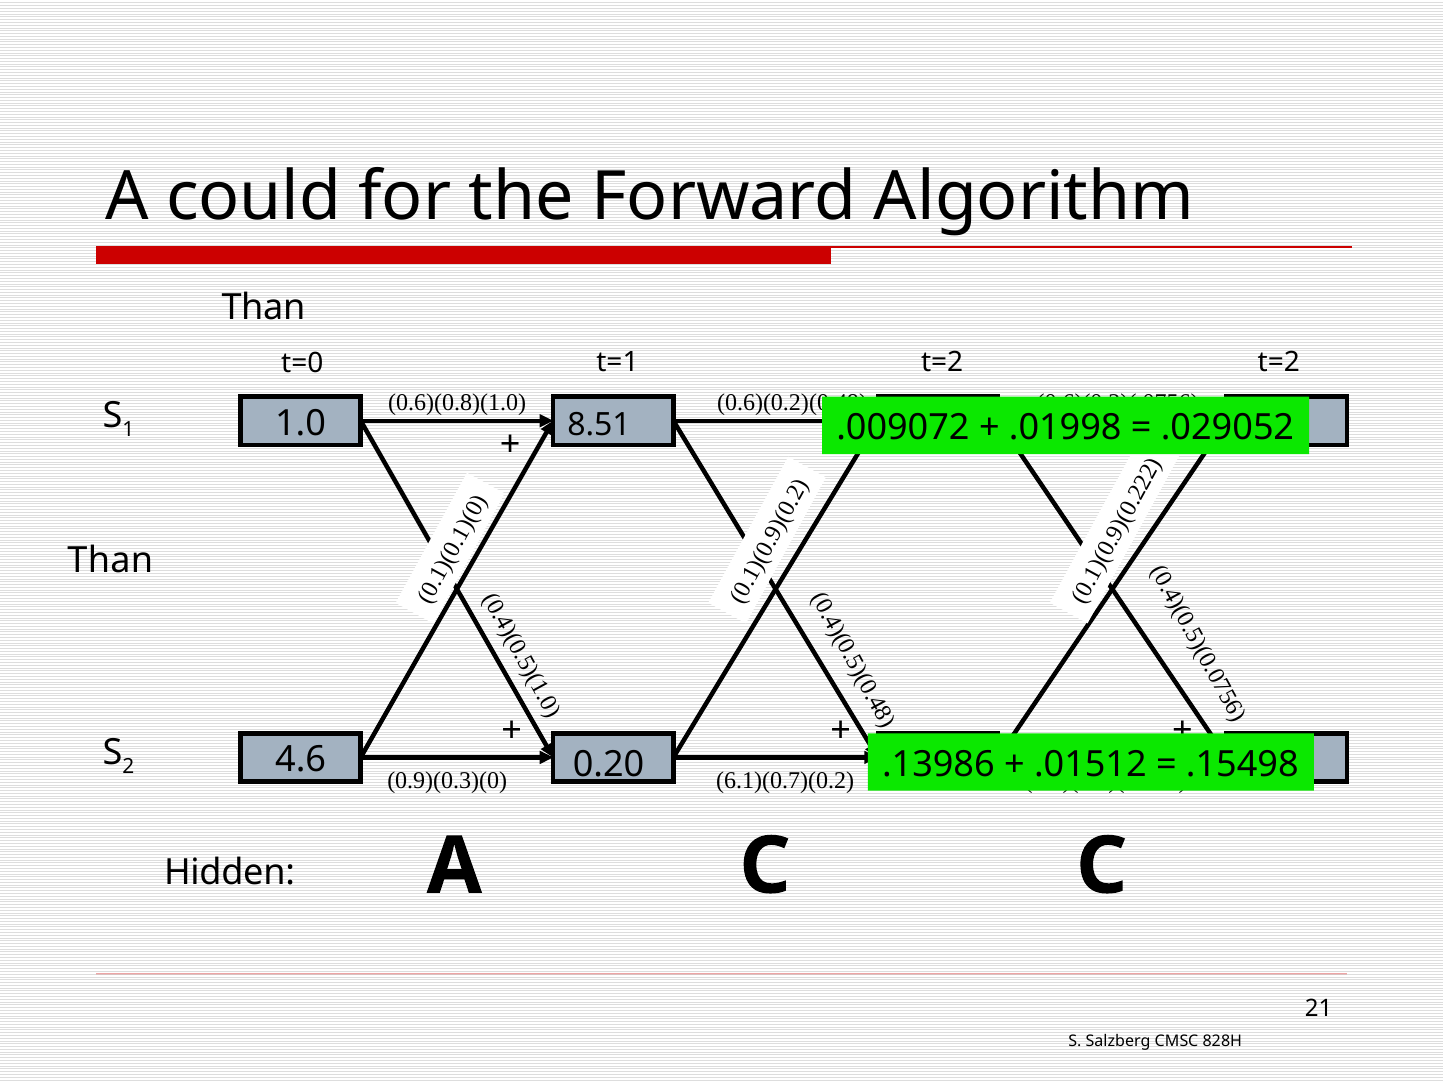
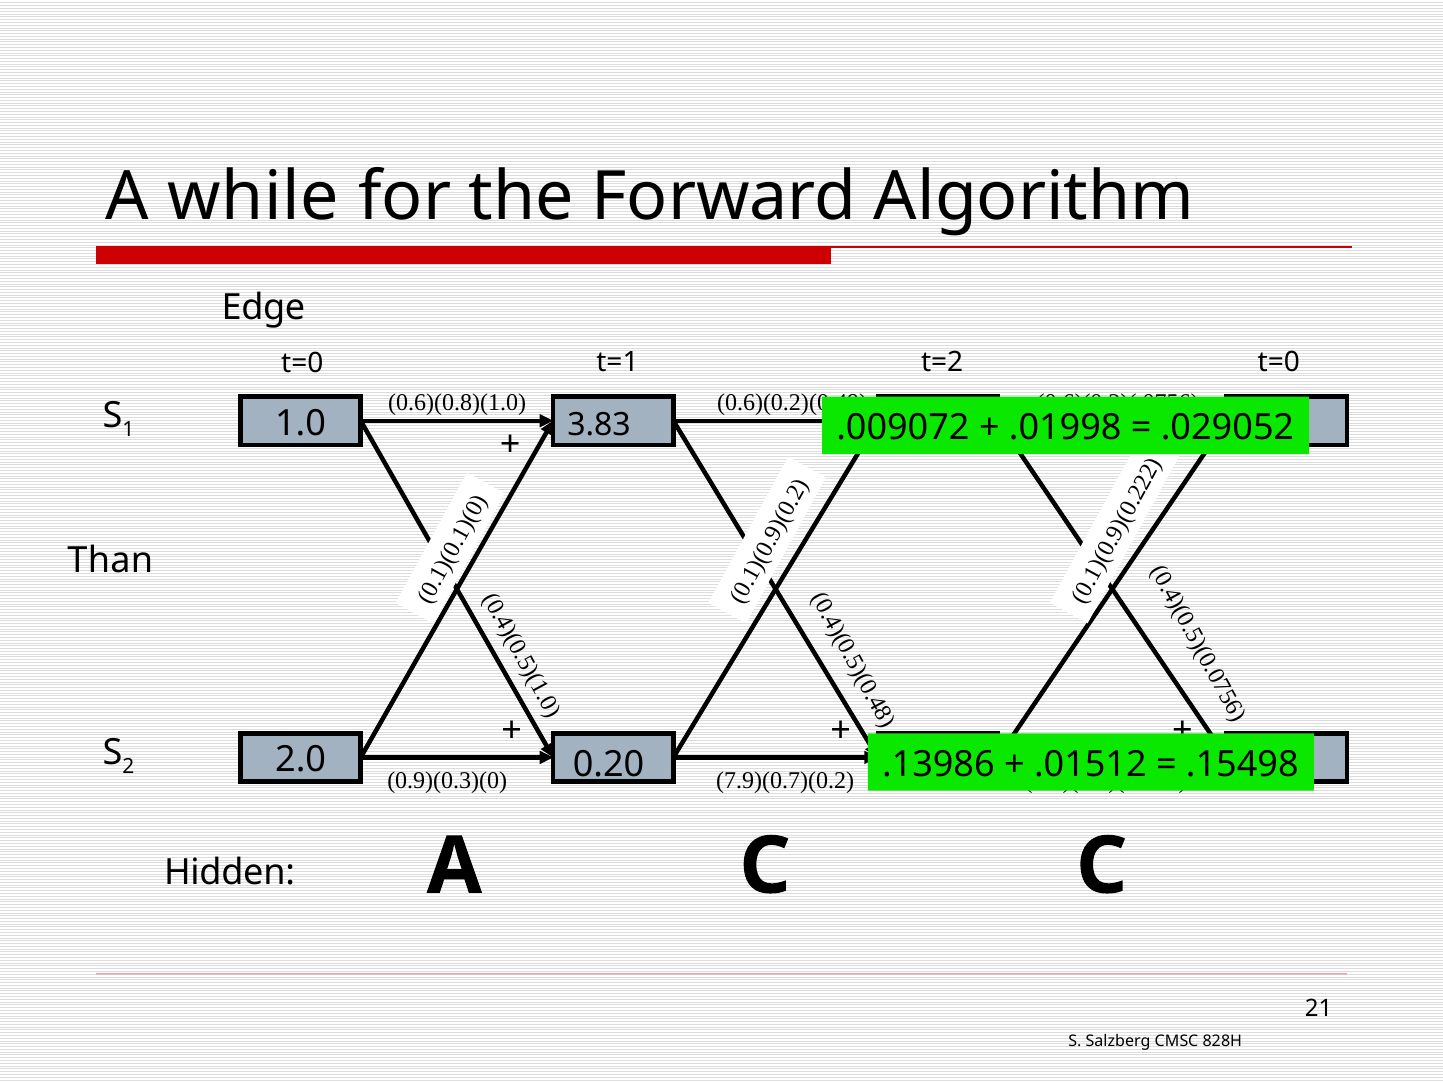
could: could -> while
Than at (263, 308): Than -> Edge
t=2 t=2: t=2 -> t=0
8.51: 8.51 -> 3.83
4.6: 4.6 -> 2.0
6.1)(0.7)(0.2: 6.1)(0.7)(0.2 -> 7.9)(0.7)(0.2
